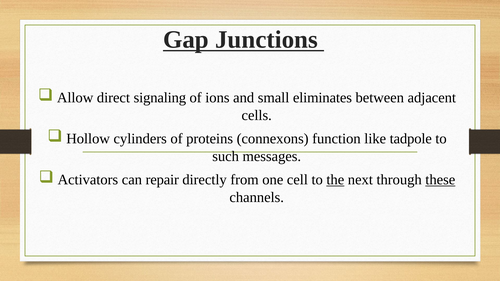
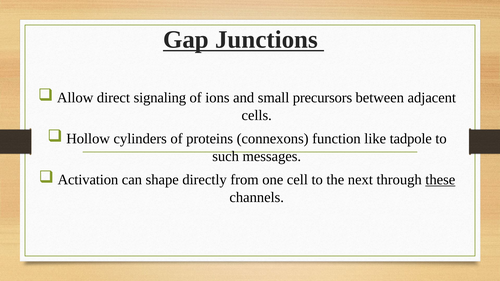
eliminates: eliminates -> precursors
Activators: Activators -> Activation
repair: repair -> shape
the underline: present -> none
